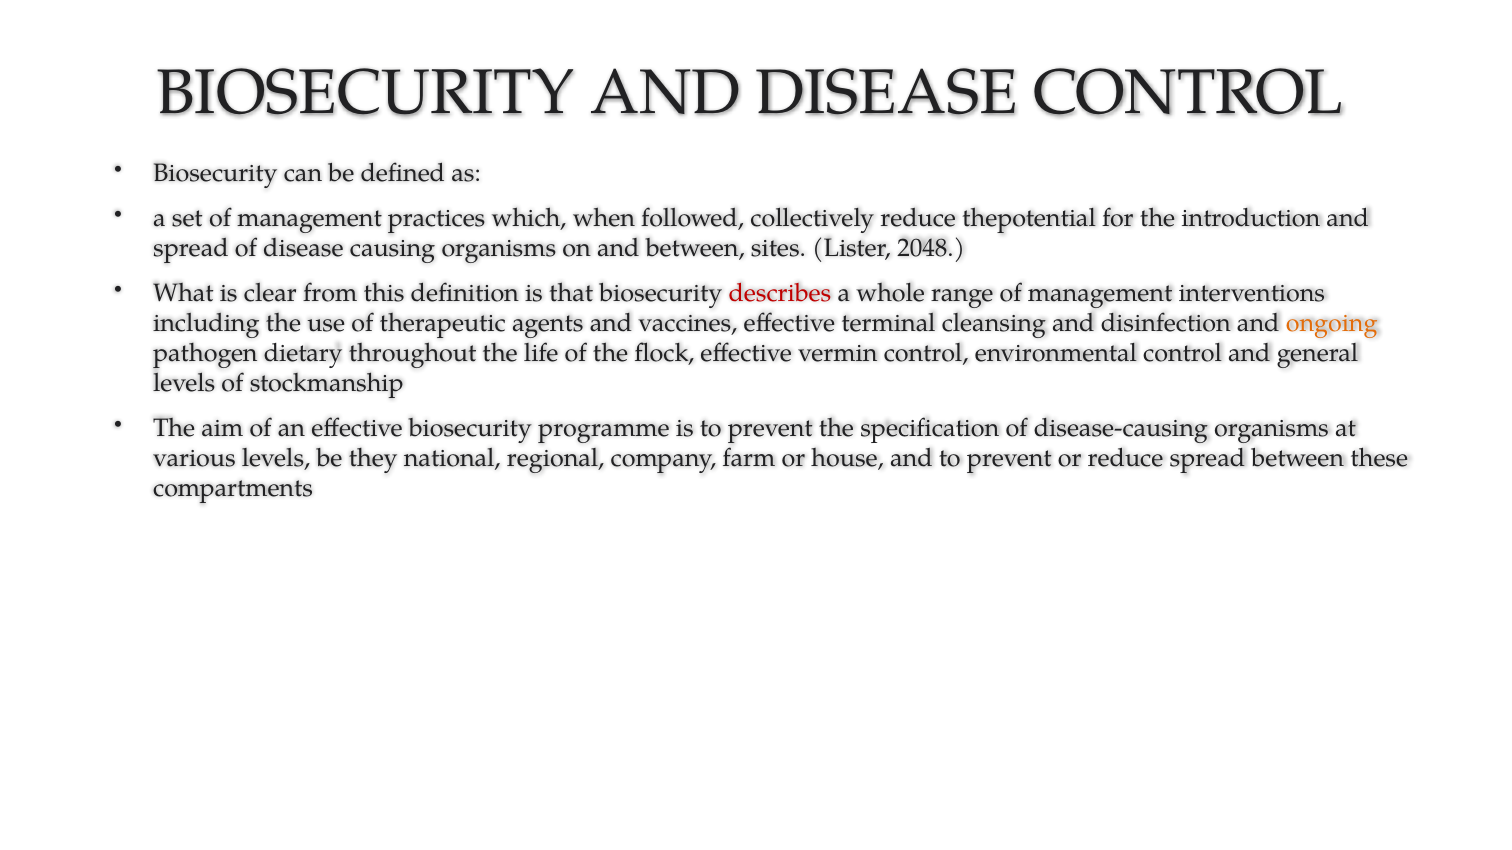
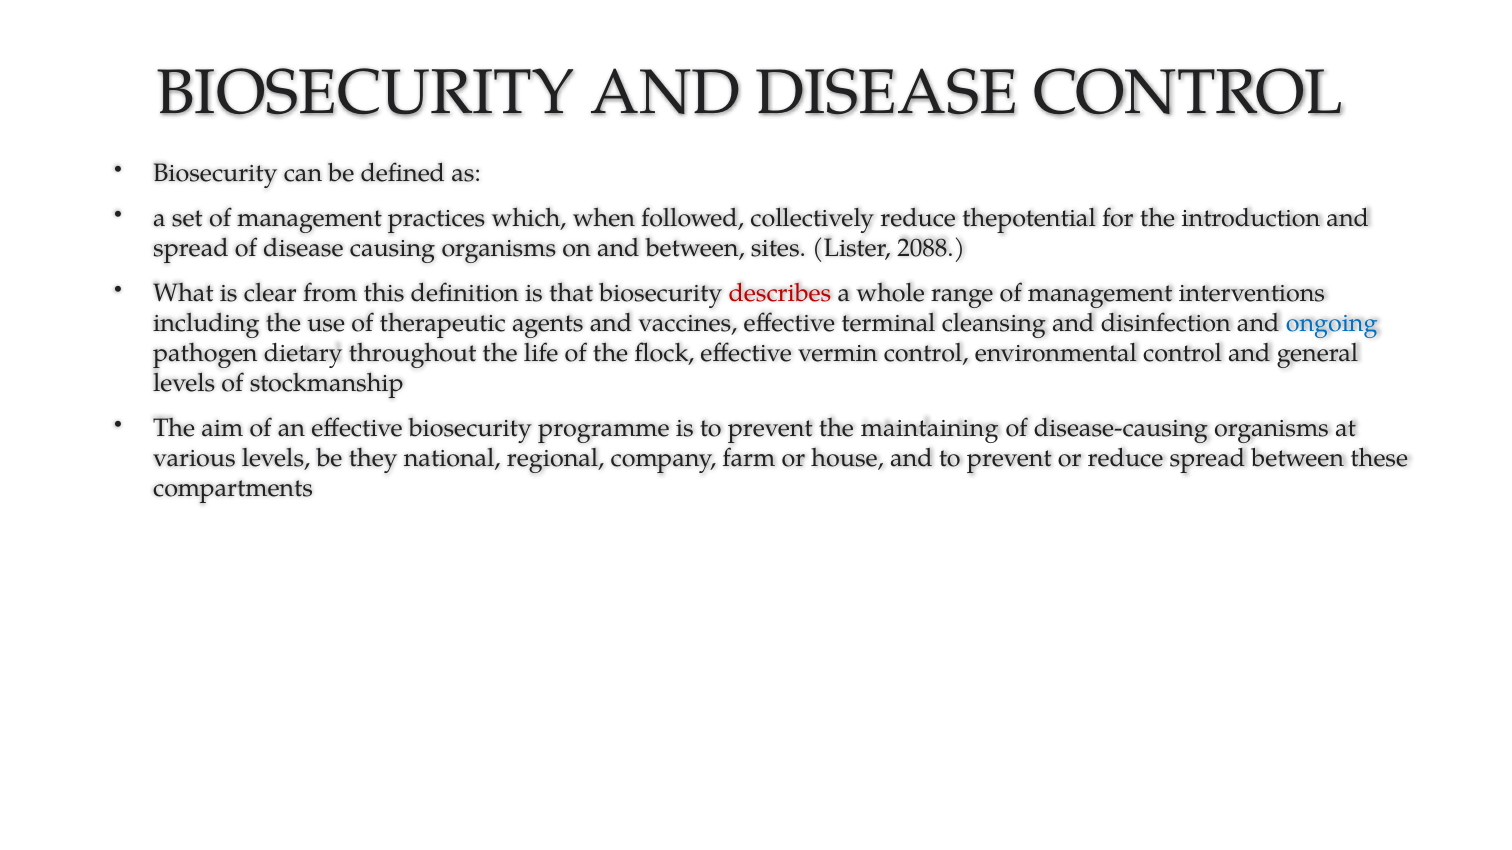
2048: 2048 -> 2088
ongoing colour: orange -> blue
specification: specification -> maintaining
